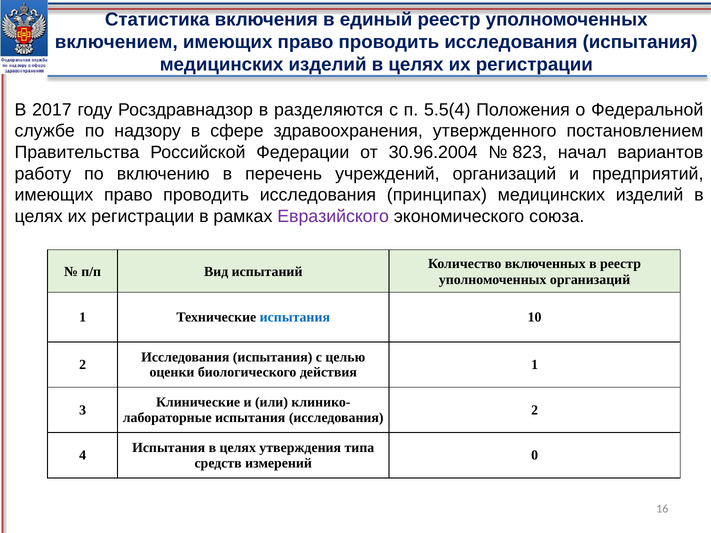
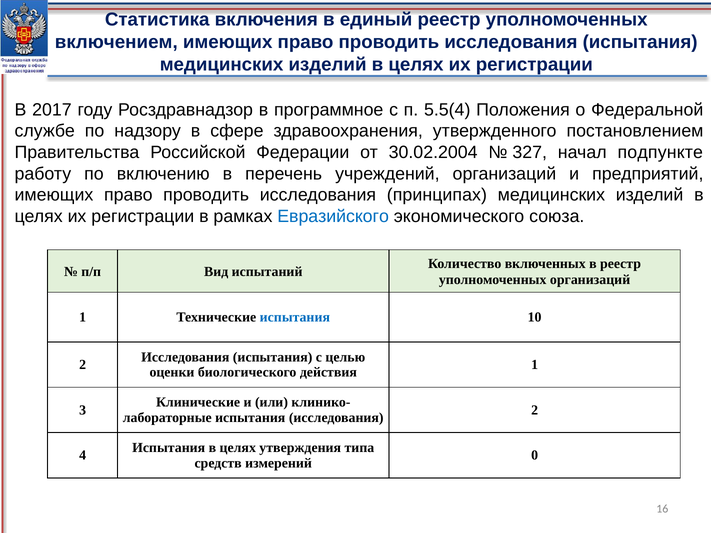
разделяются: разделяются -> программное
30.96.2004: 30.96.2004 -> 30.02.2004
823: 823 -> 327
вариантов: вариантов -> подпункте
Евразийского colour: purple -> blue
